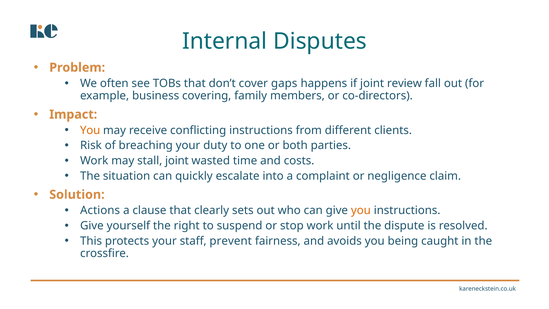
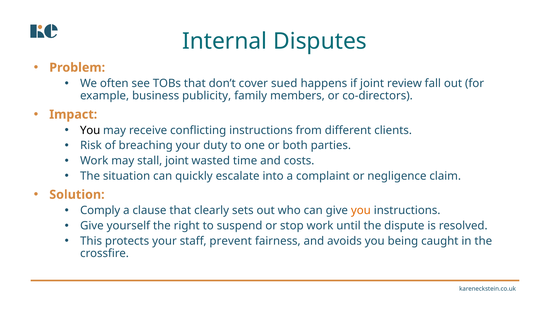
gaps: gaps -> sued
covering: covering -> publicity
You at (90, 130) colour: orange -> black
Actions: Actions -> Comply
